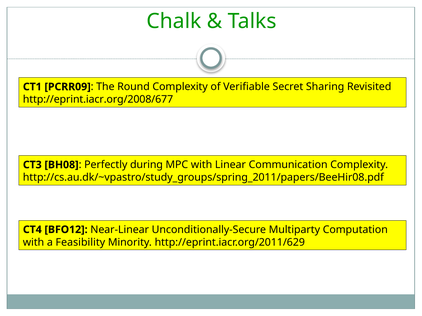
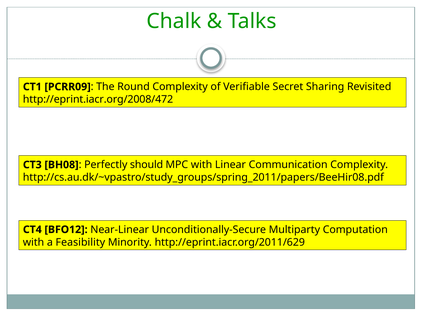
http://eprint.iacr.org/2008/677: http://eprint.iacr.org/2008/677 -> http://eprint.iacr.org/2008/472
during: during -> should
